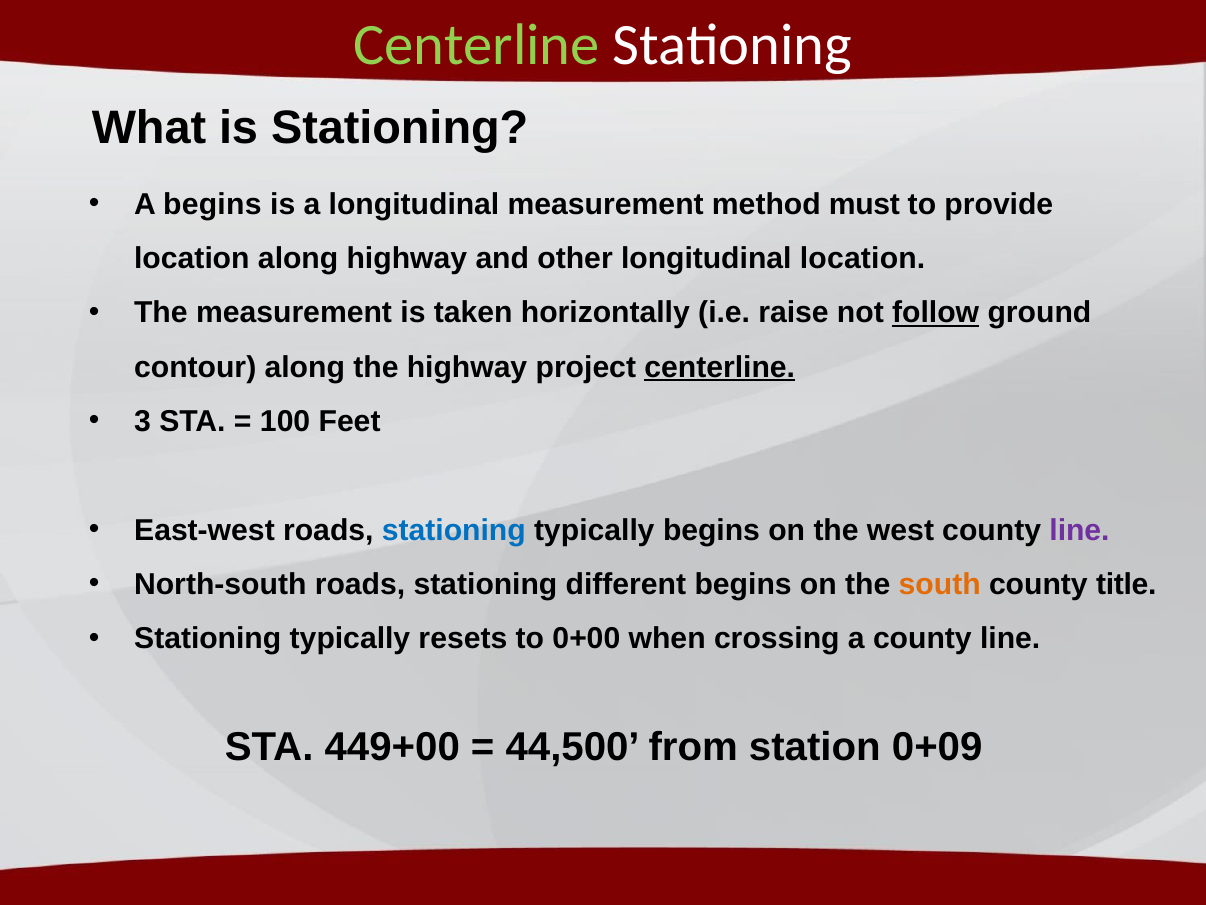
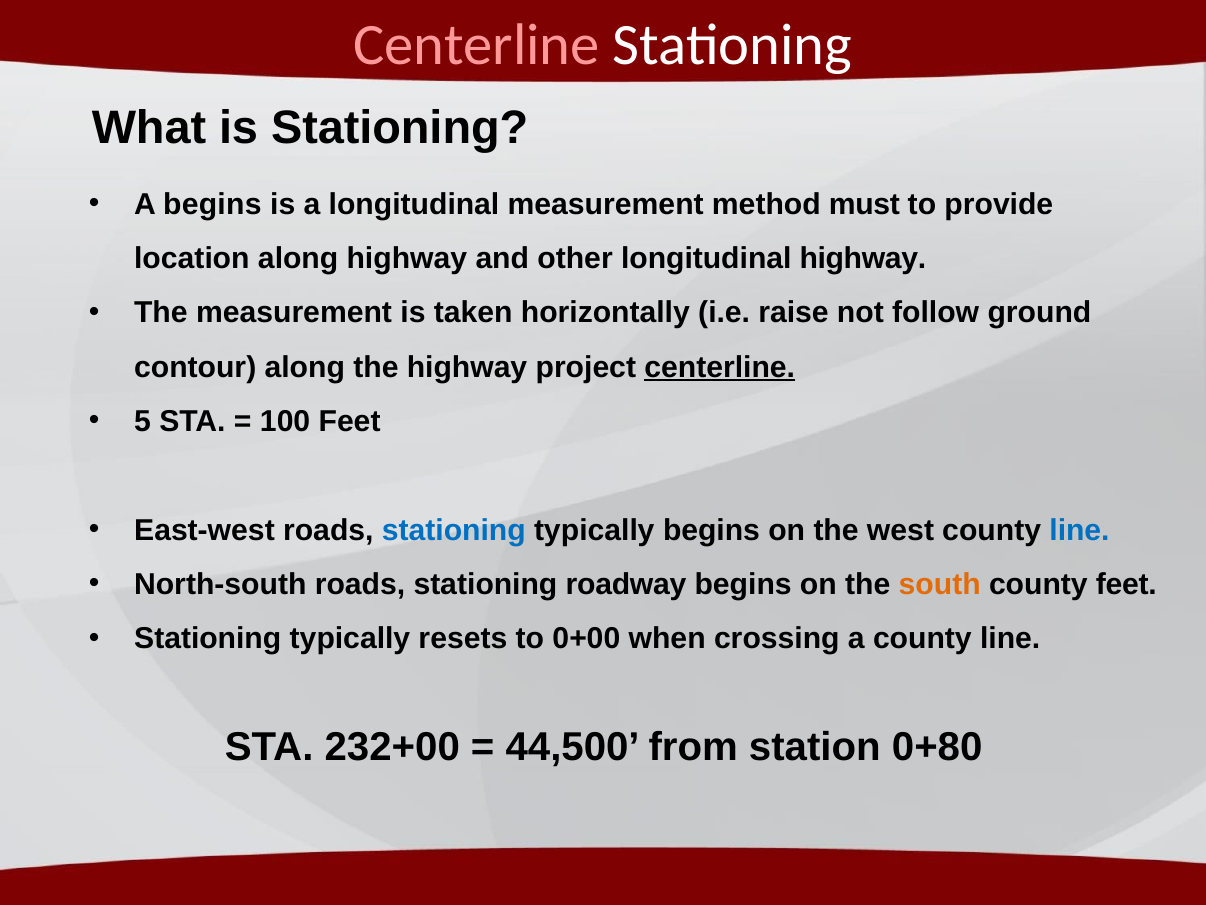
Centerline at (476, 45) colour: light green -> pink
longitudinal location: location -> highway
follow underline: present -> none
3: 3 -> 5
line at (1080, 530) colour: purple -> blue
different: different -> roadway
county title: title -> feet
449+00: 449+00 -> 232+00
0+09: 0+09 -> 0+80
